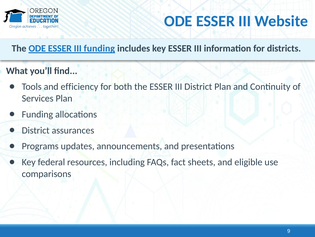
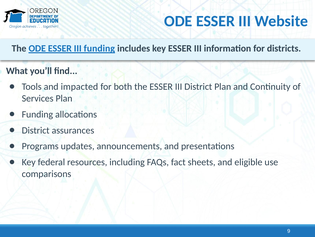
efficiency: efficiency -> impacted
